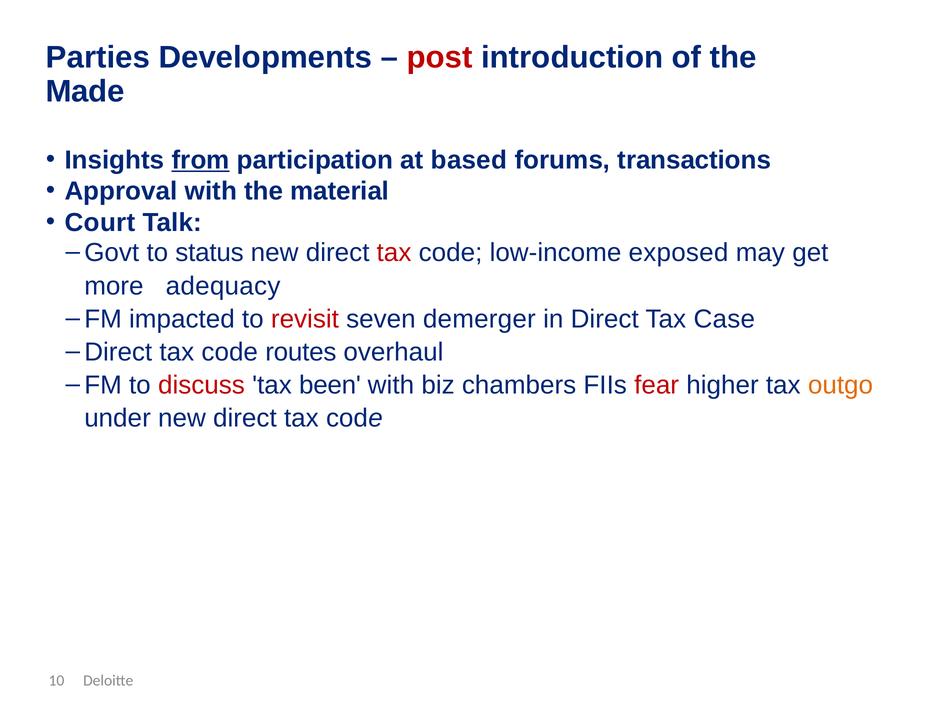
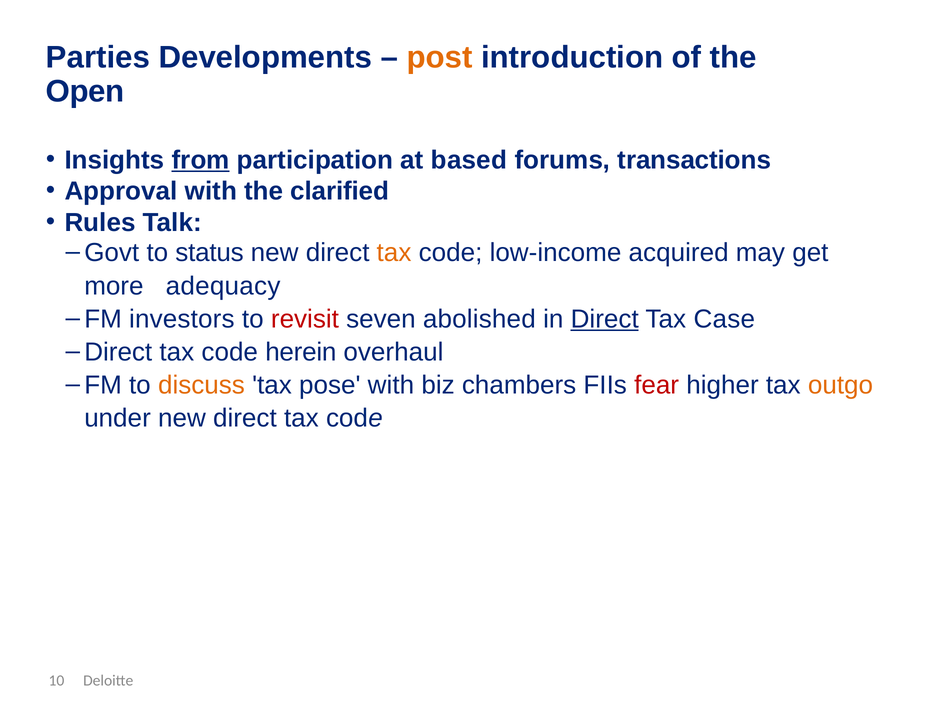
post colour: red -> orange
Made: Made -> Open
material: material -> clarified
Court: Court -> Rules
tax at (394, 253) colour: red -> orange
exposed: exposed -> acquired
impacted: impacted -> investors
demerger: demerger -> abolished
Direct at (605, 319) underline: none -> present
routes: routes -> herein
discuss colour: red -> orange
been: been -> pose
